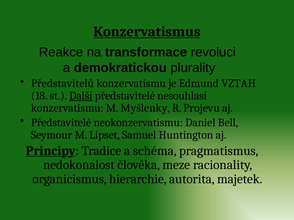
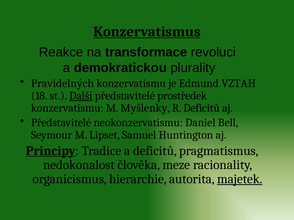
Představitelů: Představitelů -> Pravidelných
nesouhlasí: nesouhlasí -> prostředek
R Projevu: Projevu -> Deficitů
a schéma: schéma -> deficitů
majetek underline: none -> present
